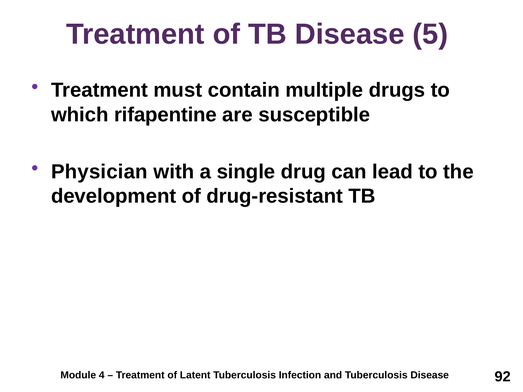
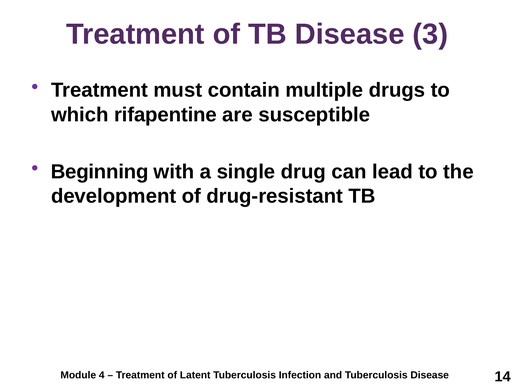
5: 5 -> 3
Physician: Physician -> Beginning
92: 92 -> 14
